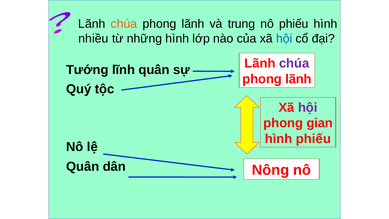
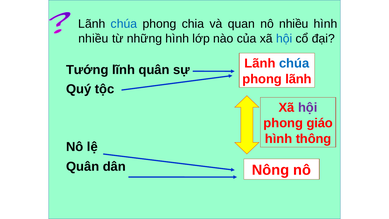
chúa at (124, 24) colour: orange -> blue
lãnh at (193, 24): lãnh -> chia
trung: trung -> quan
nô phiếu: phiếu -> nhiều
chúa at (294, 63) colour: purple -> blue
gian: gian -> giáo
hình phiếu: phiếu -> thông
